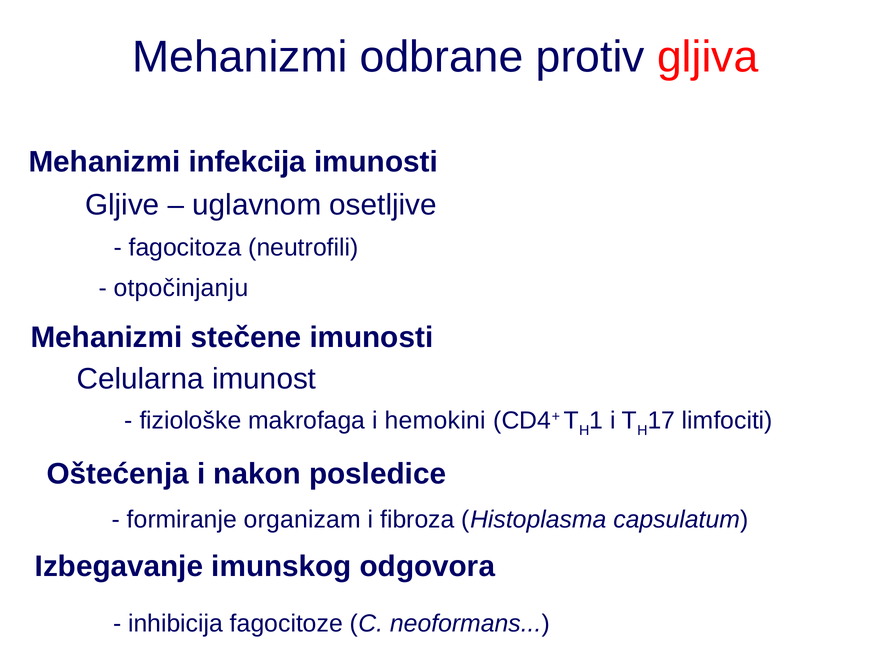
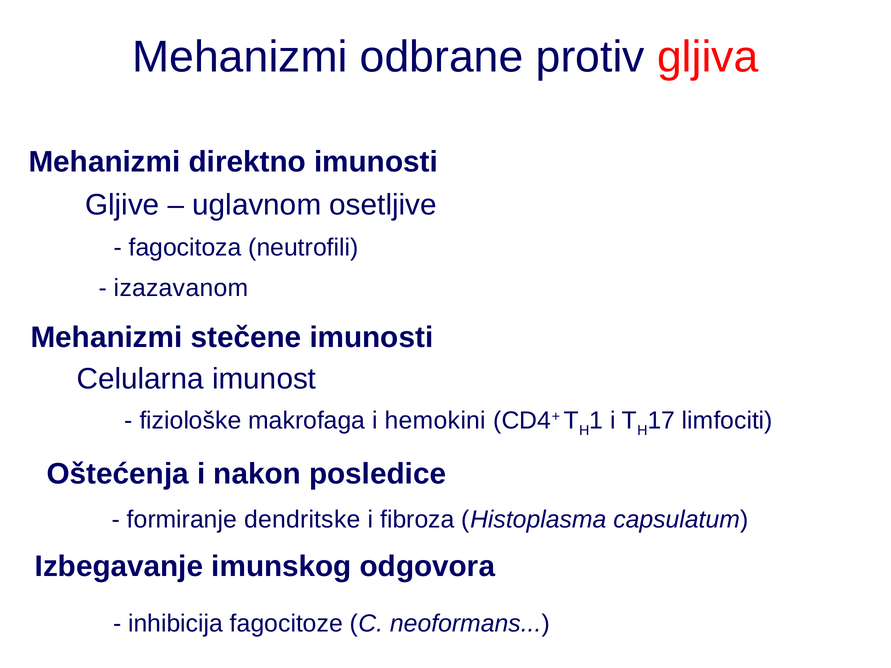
infekcija: infekcija -> direktno
otpočinjanju: otpočinjanju -> izazavanom
organizam: organizam -> dendritske
